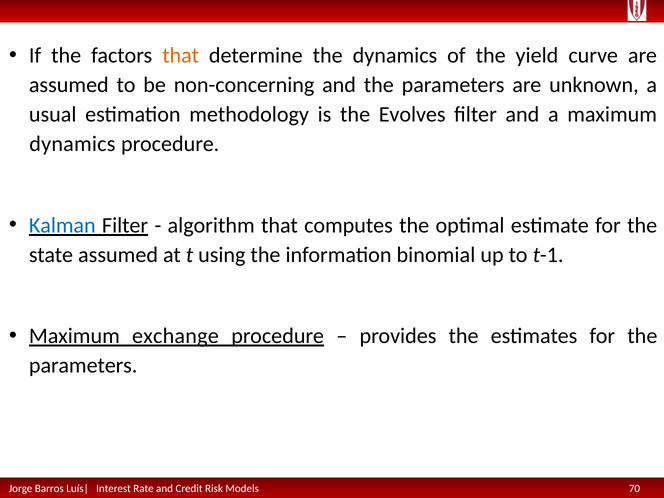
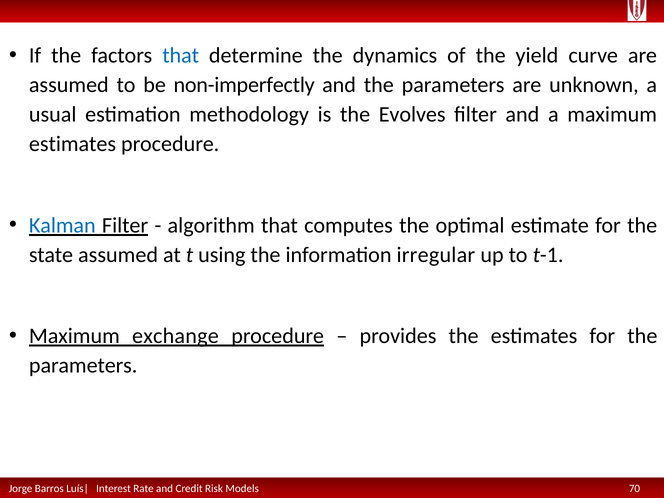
that at (181, 56) colour: orange -> blue
non-concerning: non-concerning -> non-imperfectly
dynamics at (72, 144): dynamics -> estimates
binomial: binomial -> irregular
